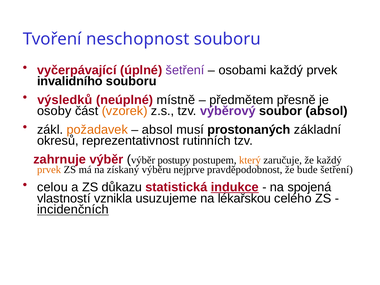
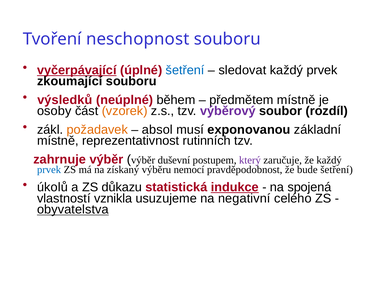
vyčerpávající underline: none -> present
šetření at (185, 70) colour: purple -> blue
osobami: osobami -> sledovat
invalidního: invalidního -> zkoumající
místně: místně -> během
předmětem přesně: přesně -> místně
soubor absol: absol -> rozdíl
prostonaných: prostonaných -> exponovanou
okresů at (58, 141): okresů -> místně
postupy: postupy -> duševní
který colour: orange -> purple
prvek at (49, 170) colour: orange -> blue
nejprve: nejprve -> nemocí
celou: celou -> úkolů
lékařskou: lékařskou -> negativní
incidenčních: incidenčních -> obyvatelstva
